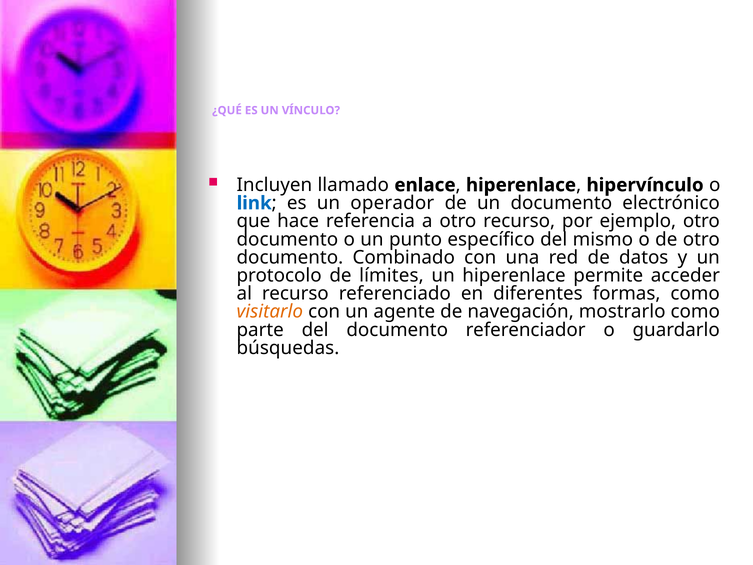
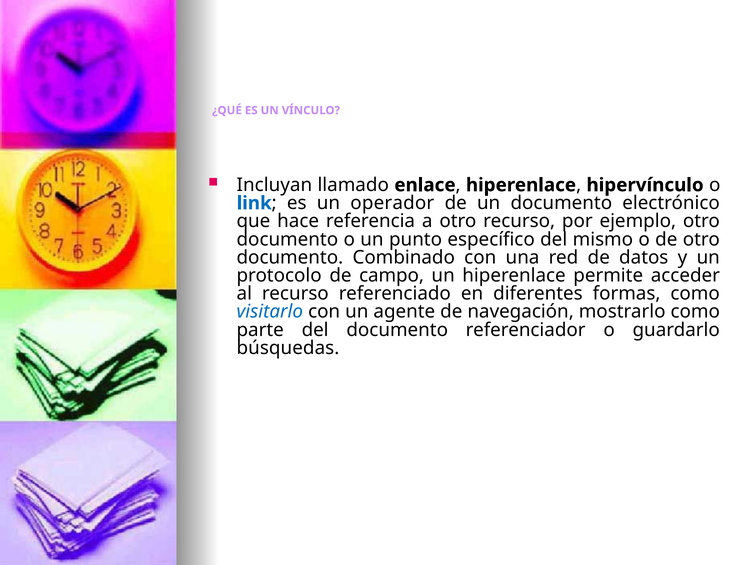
Incluyen: Incluyen -> Incluyan
límites: límites -> campo
visitarlo colour: orange -> blue
